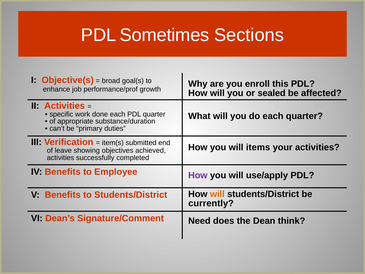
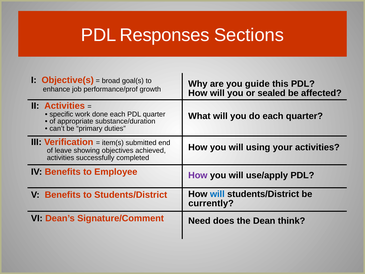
Sometimes: Sometimes -> Responses
enroll: enroll -> guide
items: items -> using
will at (217, 194) colour: orange -> blue
